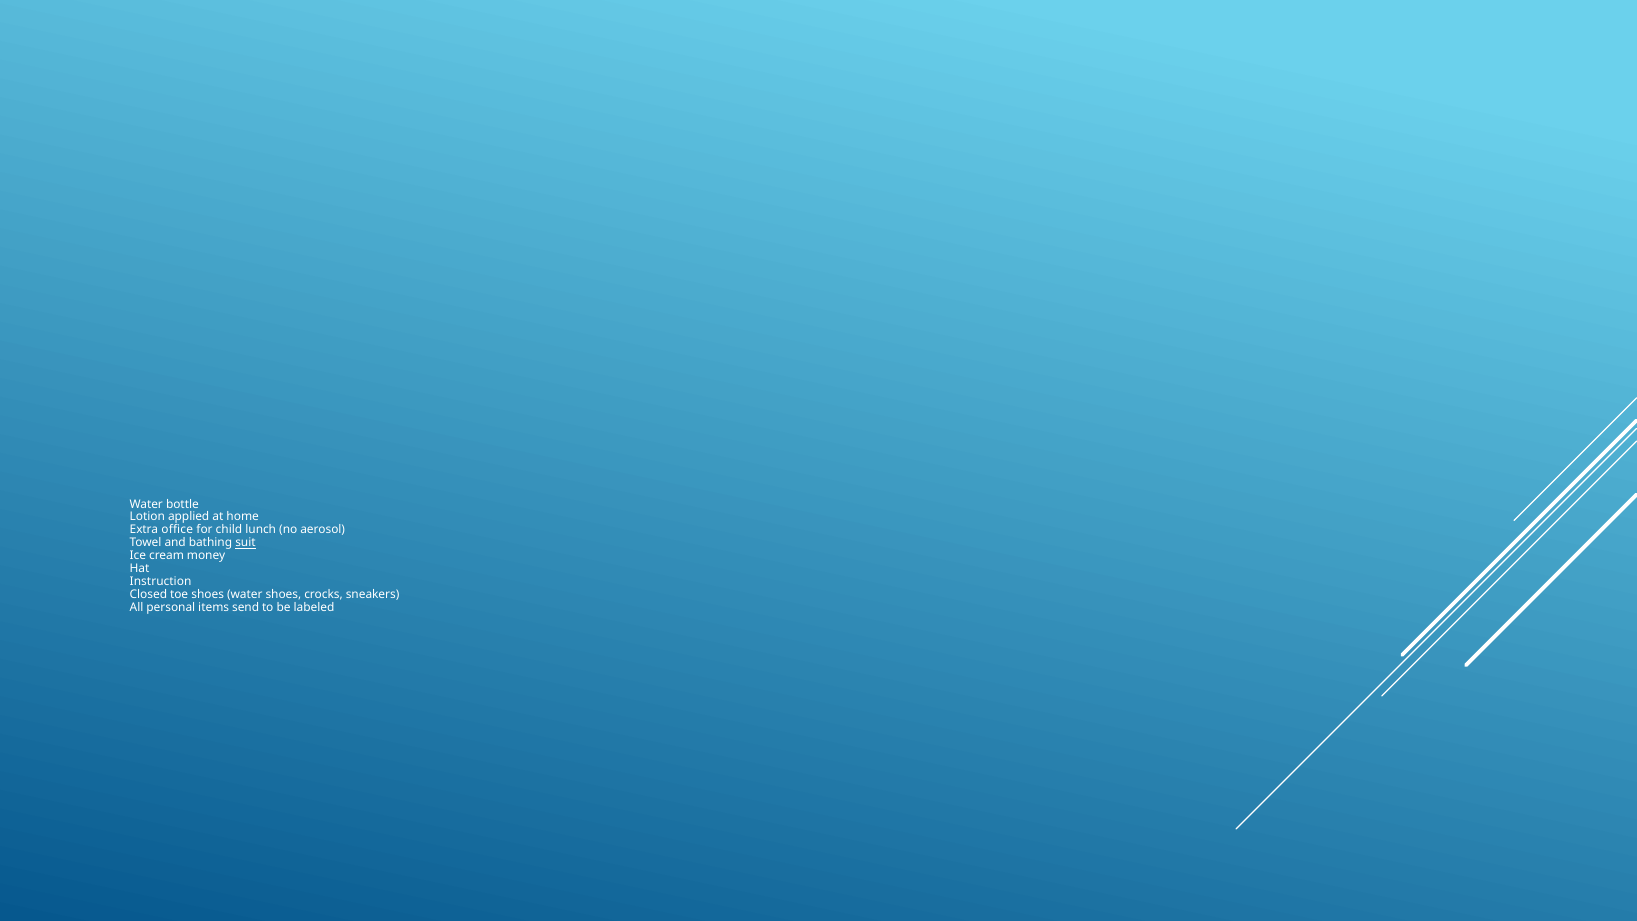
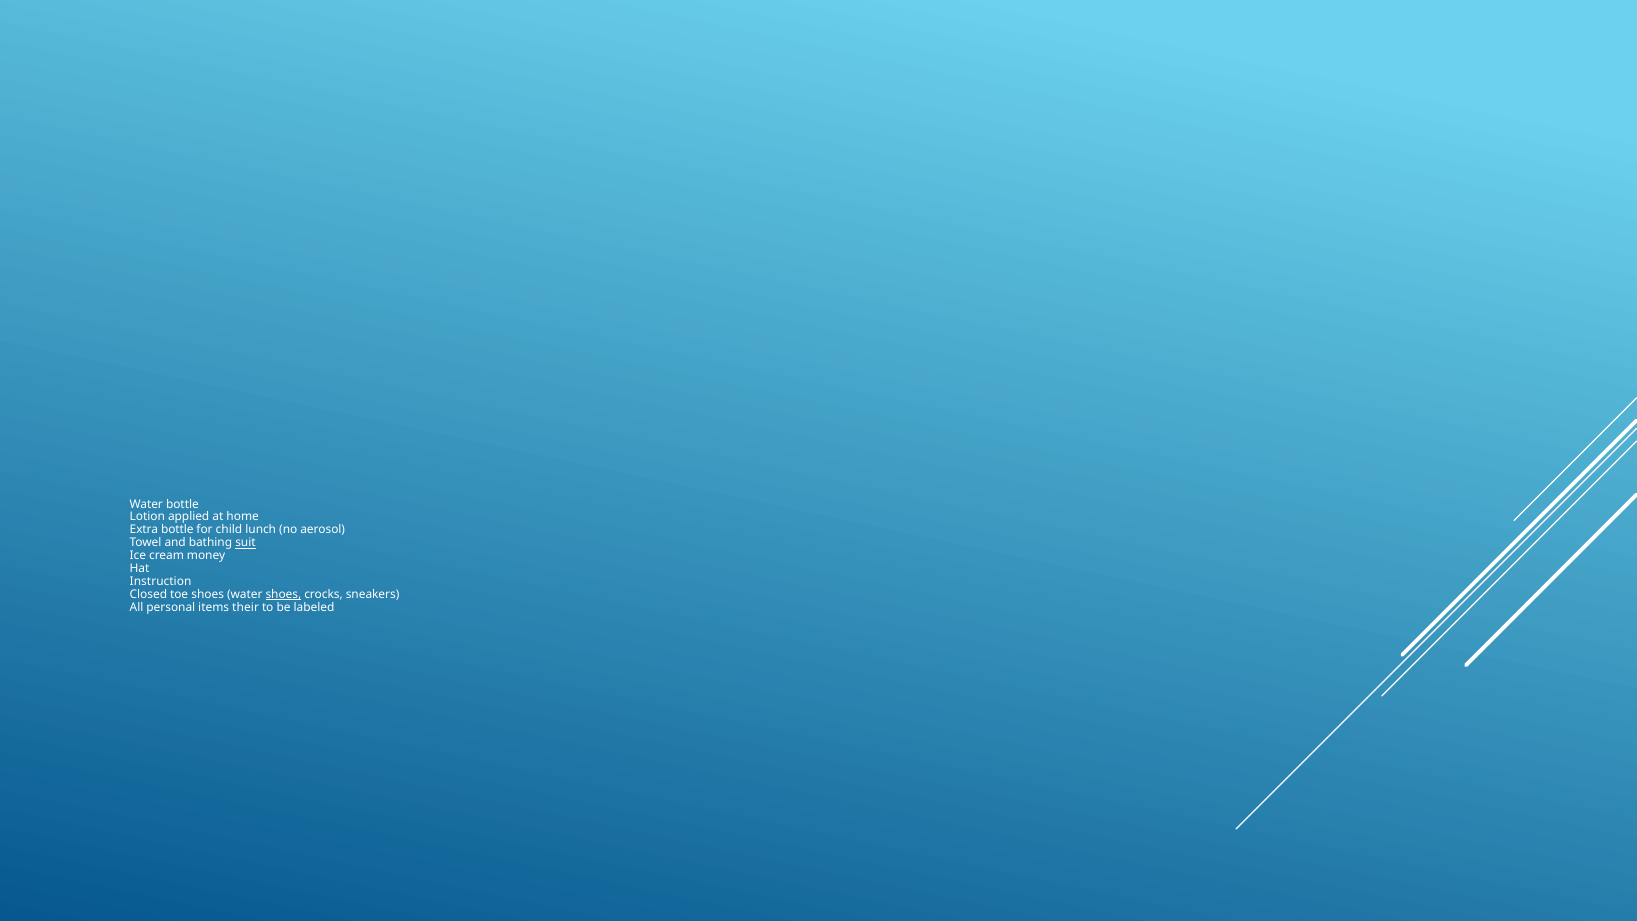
Extra office: office -> bottle
shoes at (283, 594) underline: none -> present
send: send -> their
